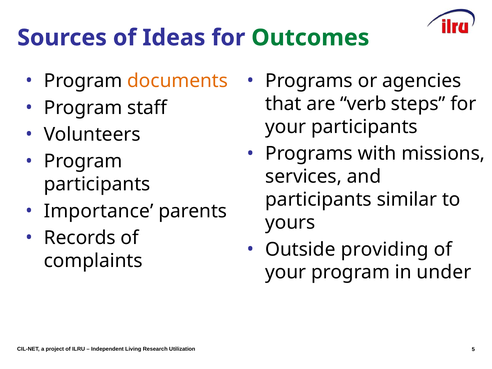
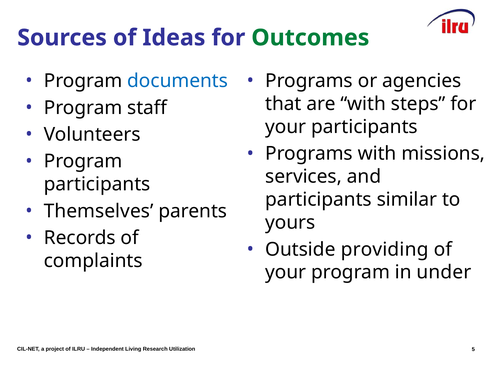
documents colour: orange -> blue
are verb: verb -> with
Importance: Importance -> Themselves
